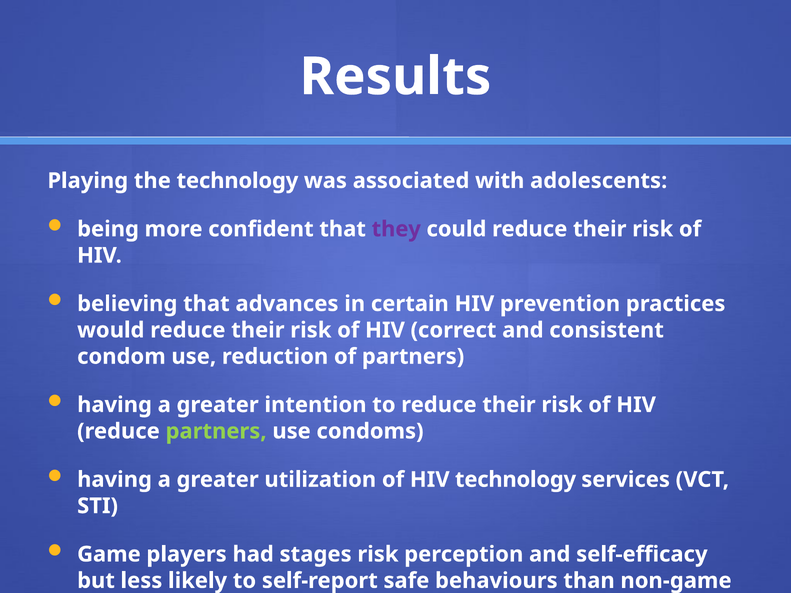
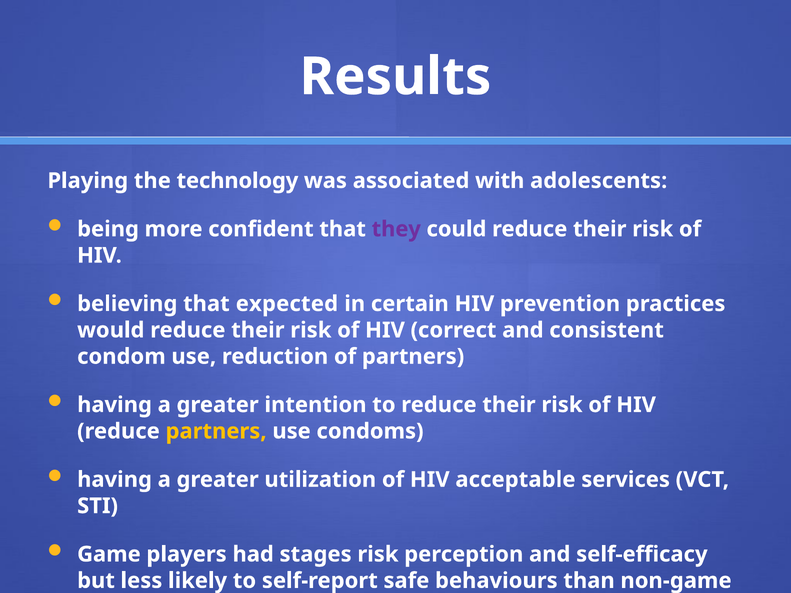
advances: advances -> expected
partners at (216, 431) colour: light green -> yellow
HIV technology: technology -> acceptable
